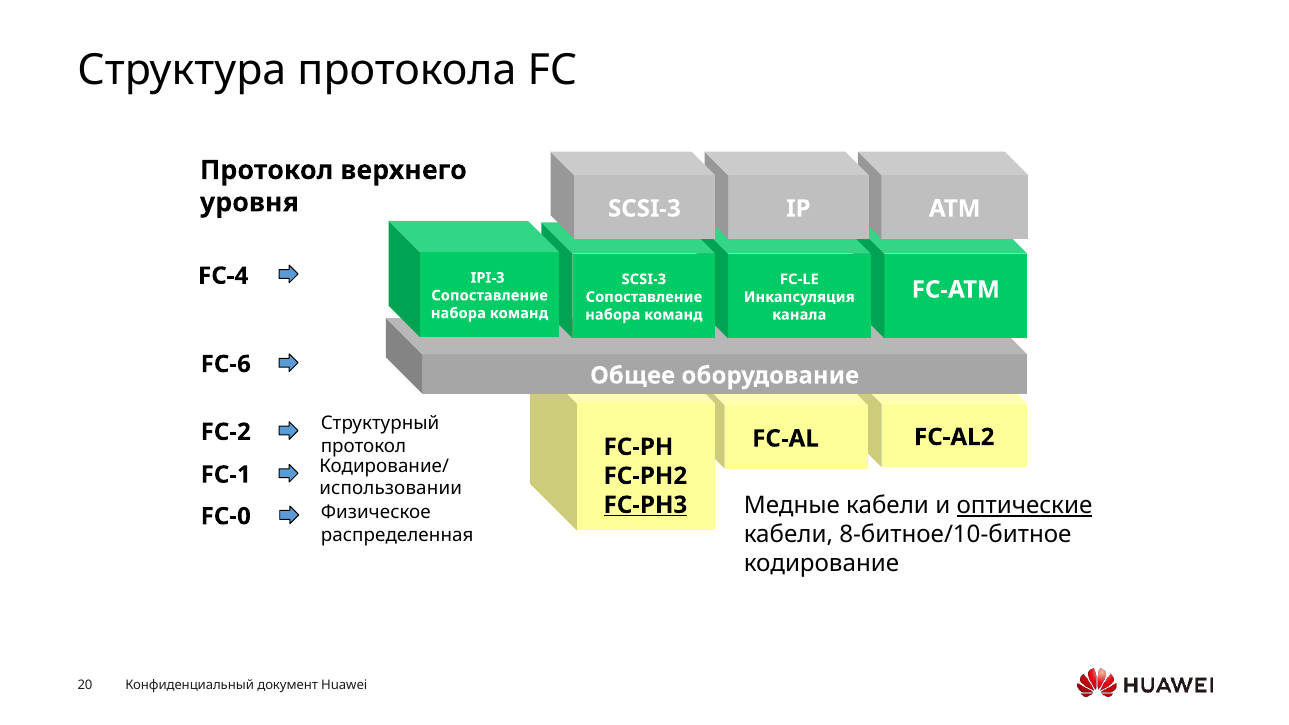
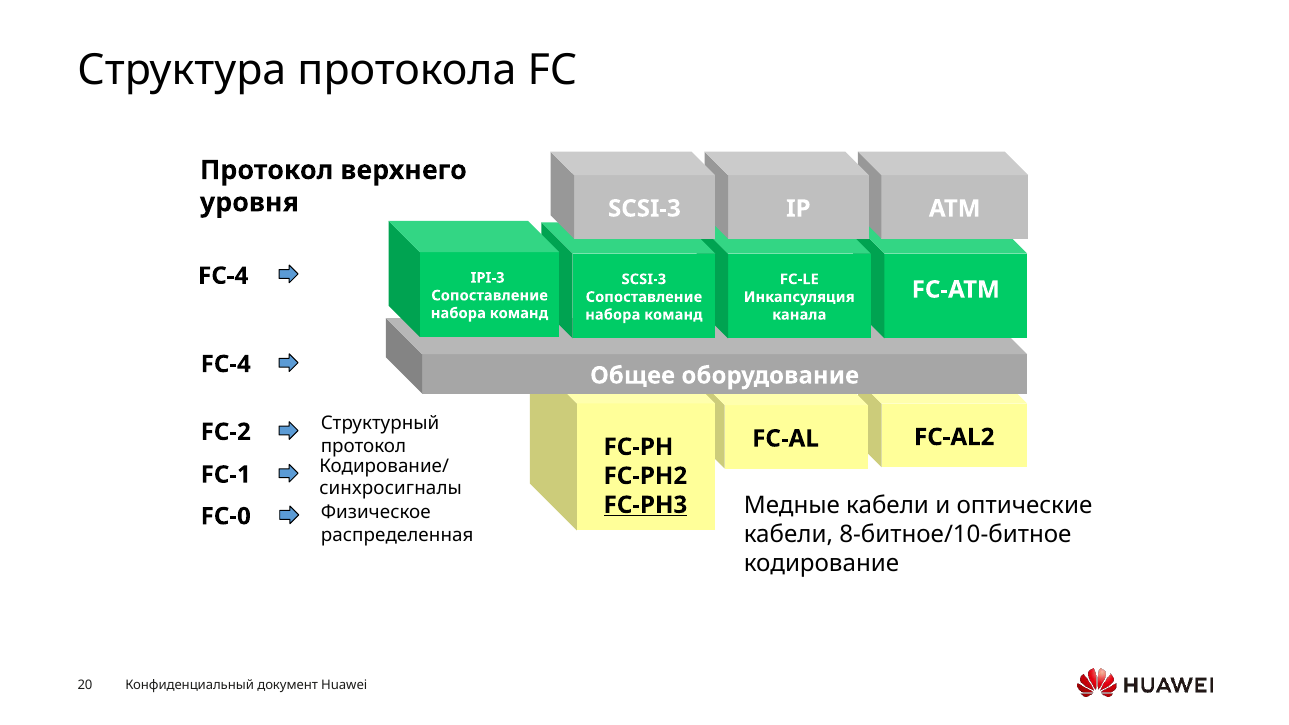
FC-6 at (226, 364): FC-6 -> FC-4
использовании: использовании -> синхросигналы
оптические underline: present -> none
